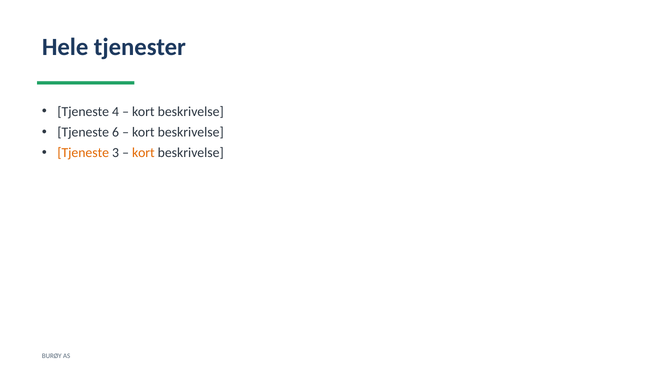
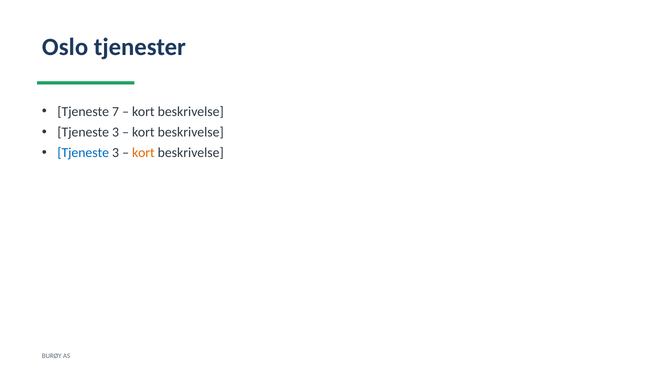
Hele: Hele -> Oslo
4: 4 -> 7
6 at (116, 132): 6 -> 3
Tjeneste at (83, 153) colour: orange -> blue
